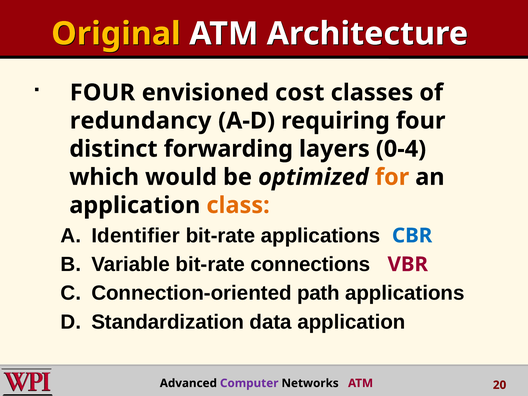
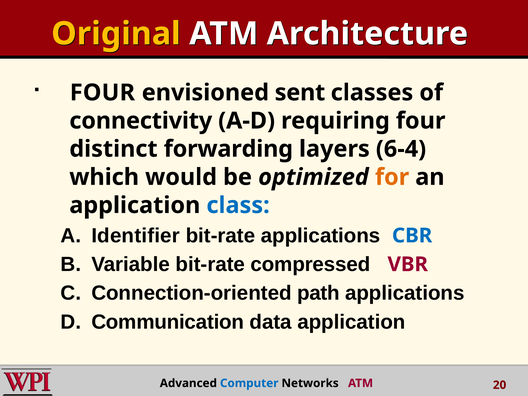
cost: cost -> sent
redundancy: redundancy -> connectivity
0-4: 0-4 -> 6-4
class colour: orange -> blue
connections: connections -> compressed
Standardization: Standardization -> Communication
Computer colour: purple -> blue
